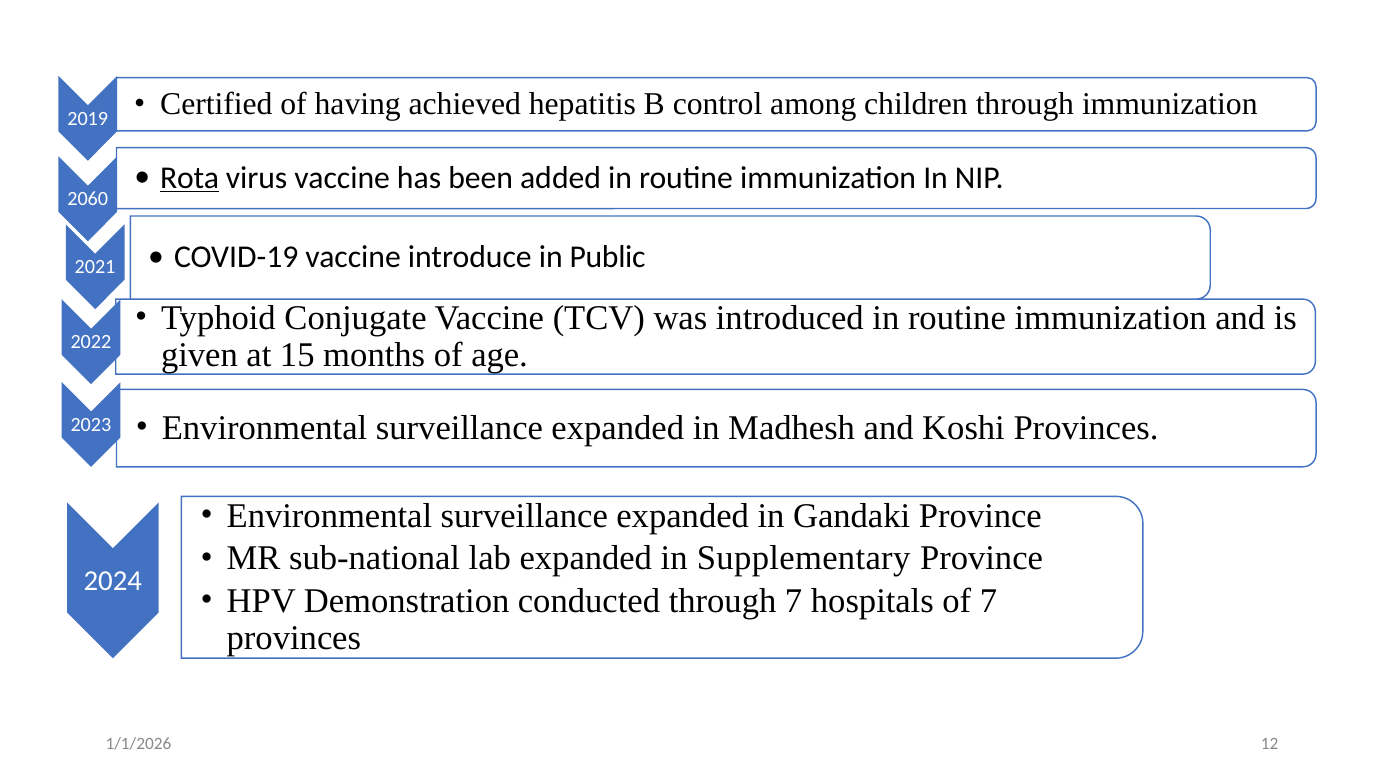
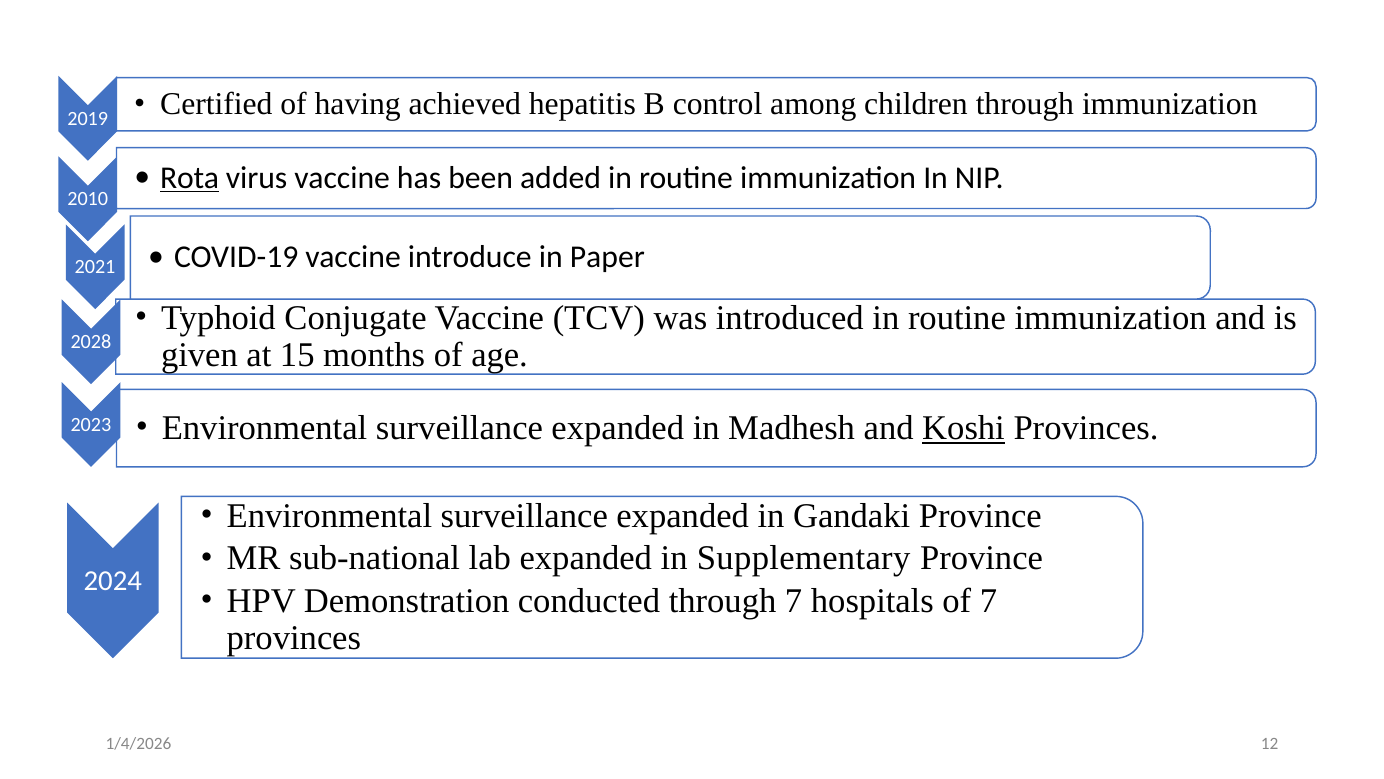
2060: 2060 -> 2010
Public: Public -> Paper
2022: 2022 -> 2028
Koshi underline: none -> present
1/1/2026: 1/1/2026 -> 1/4/2026
